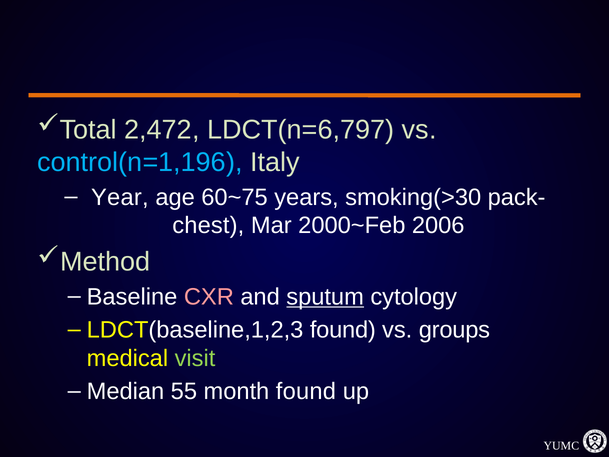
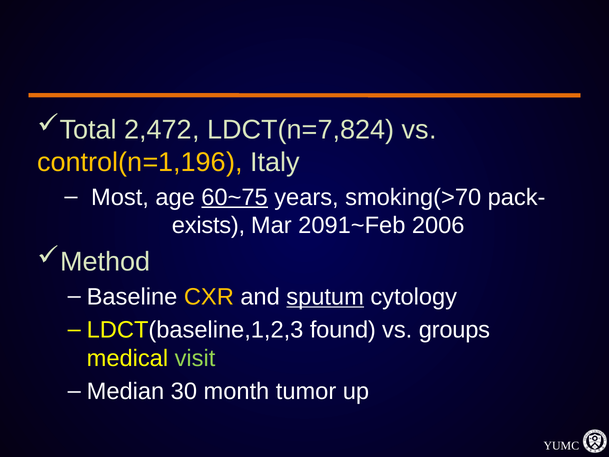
LDCT(n=6,797: LDCT(n=6,797 -> LDCT(n=7,824
control(n=1,196 colour: light blue -> yellow
Year: Year -> Most
60~75 underline: none -> present
smoking(>30: smoking(>30 -> smoking(>70
chest: chest -> exists
2000~Feb: 2000~Feb -> 2091~Feb
CXR colour: pink -> yellow
55: 55 -> 30
month found: found -> tumor
